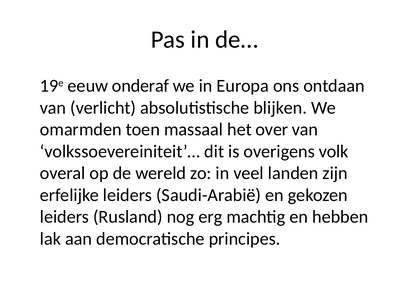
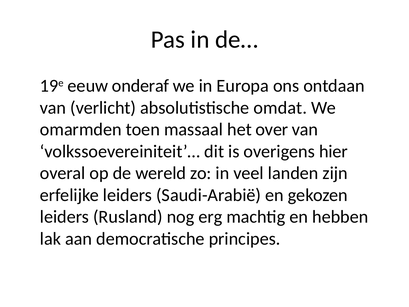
blijken: blijken -> omdat
volk: volk -> hier
